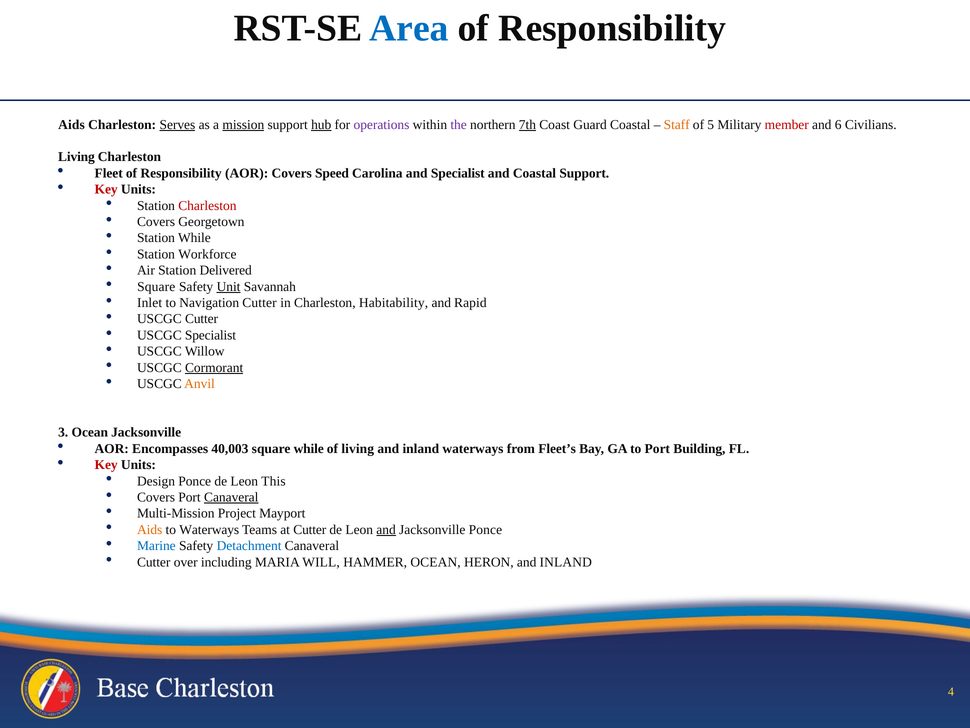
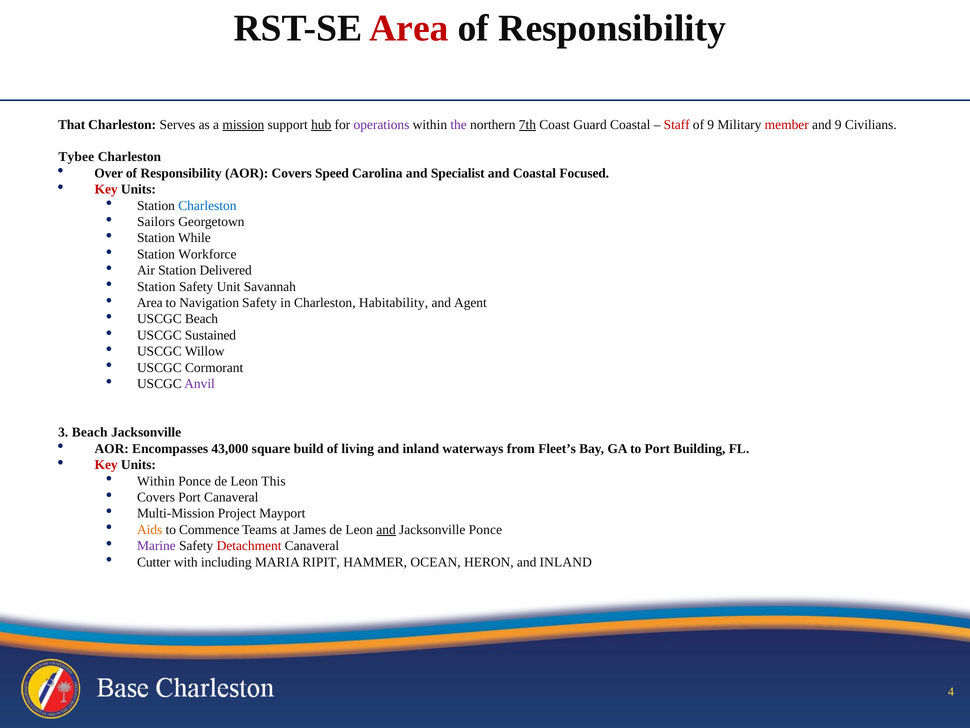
Area at (409, 28) colour: blue -> red
Aids at (72, 125): Aids -> That
Serves underline: present -> none
Staff colour: orange -> red
of 5: 5 -> 9
and 6: 6 -> 9
Living at (76, 157): Living -> Tybee
Fleet: Fleet -> Over
Coastal Support: Support -> Focused
Charleston at (207, 205) colour: red -> blue
Covers at (156, 222): Covers -> Sailors
Square at (156, 286): Square -> Station
Unit underline: present -> none
Inlet at (150, 303): Inlet -> Area
Navigation Cutter: Cutter -> Safety
Rapid: Rapid -> Agent
USCGC Cutter: Cutter -> Beach
USCGC Specialist: Specialist -> Sustained
Cormorant underline: present -> none
Anvil colour: orange -> purple
3 Ocean: Ocean -> Beach
40,003: 40,003 -> 43,000
square while: while -> build
Design at (156, 481): Design -> Within
Canaveral at (231, 497) underline: present -> none
to Waterways: Waterways -> Commence
at Cutter: Cutter -> James
Marine colour: blue -> purple
Detachment colour: blue -> red
over: over -> with
WILL: WILL -> RIPIT
